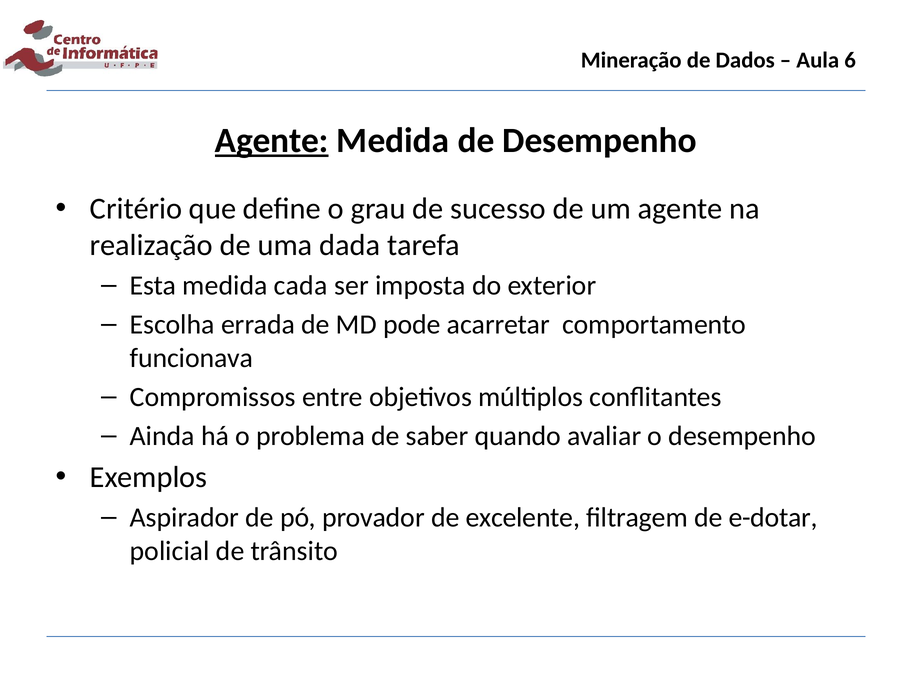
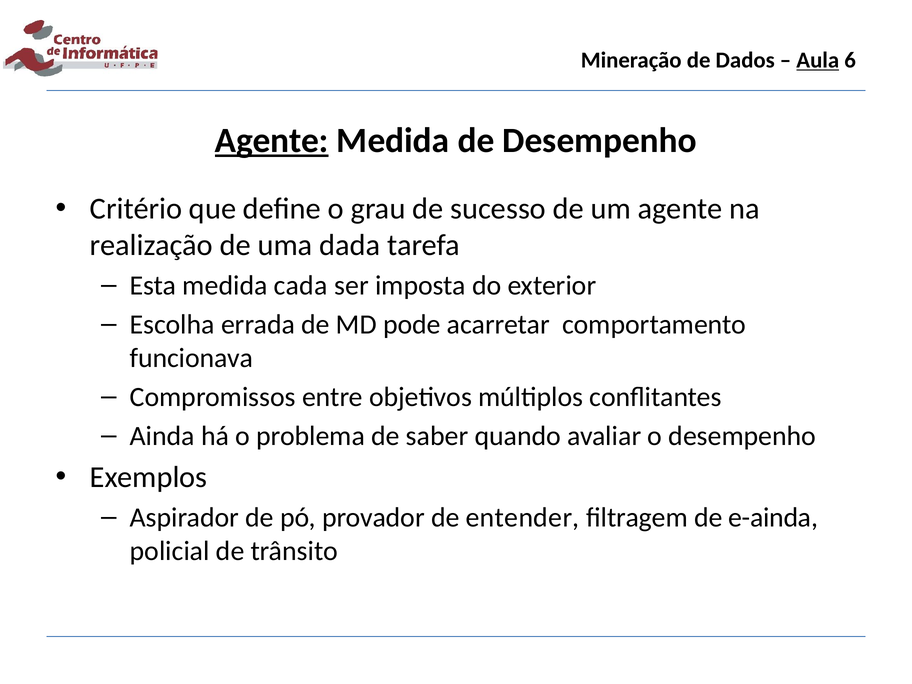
Aula underline: none -> present
excelente: excelente -> entender
e-dotar: e-dotar -> e-ainda
